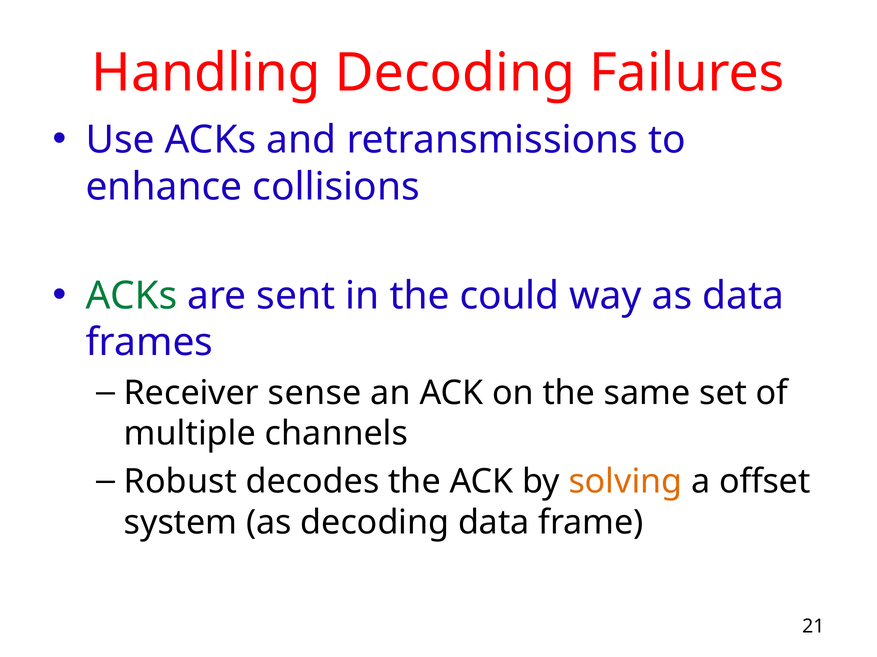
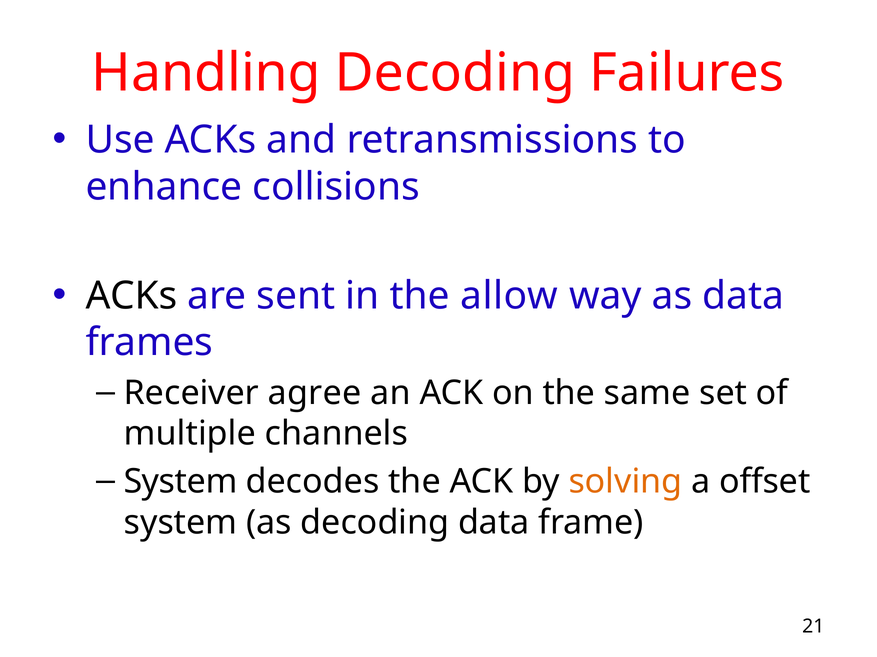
ACKs at (131, 296) colour: green -> black
could: could -> allow
sense: sense -> agree
Robust at (180, 482): Robust -> System
